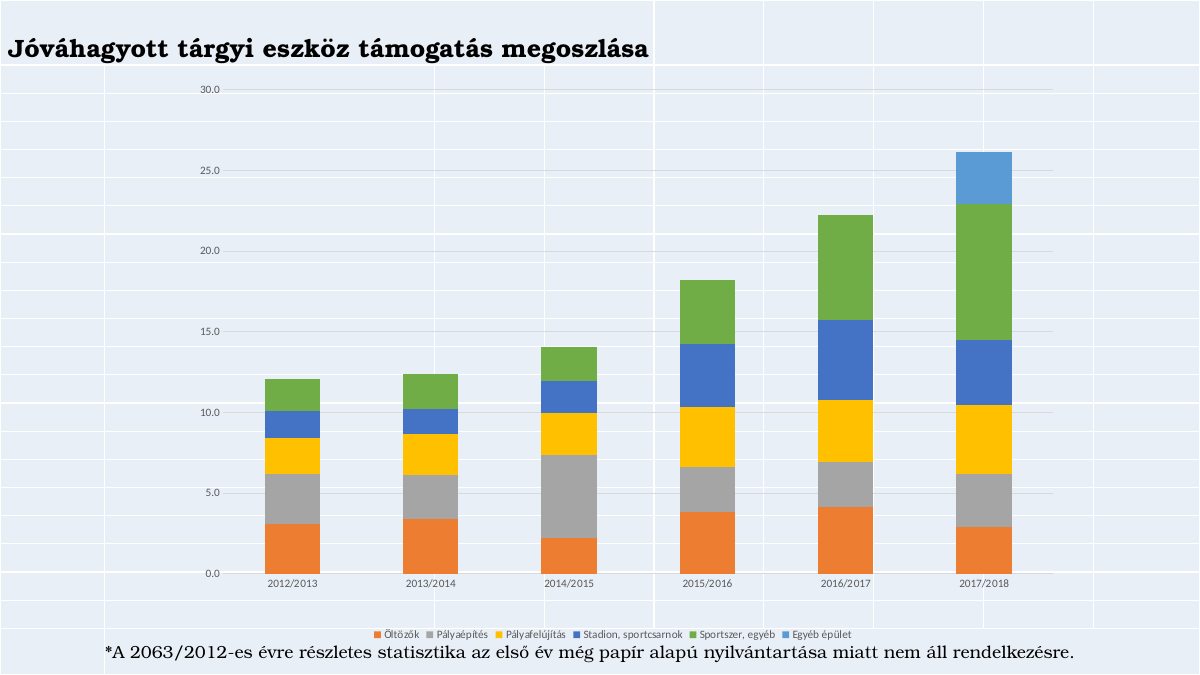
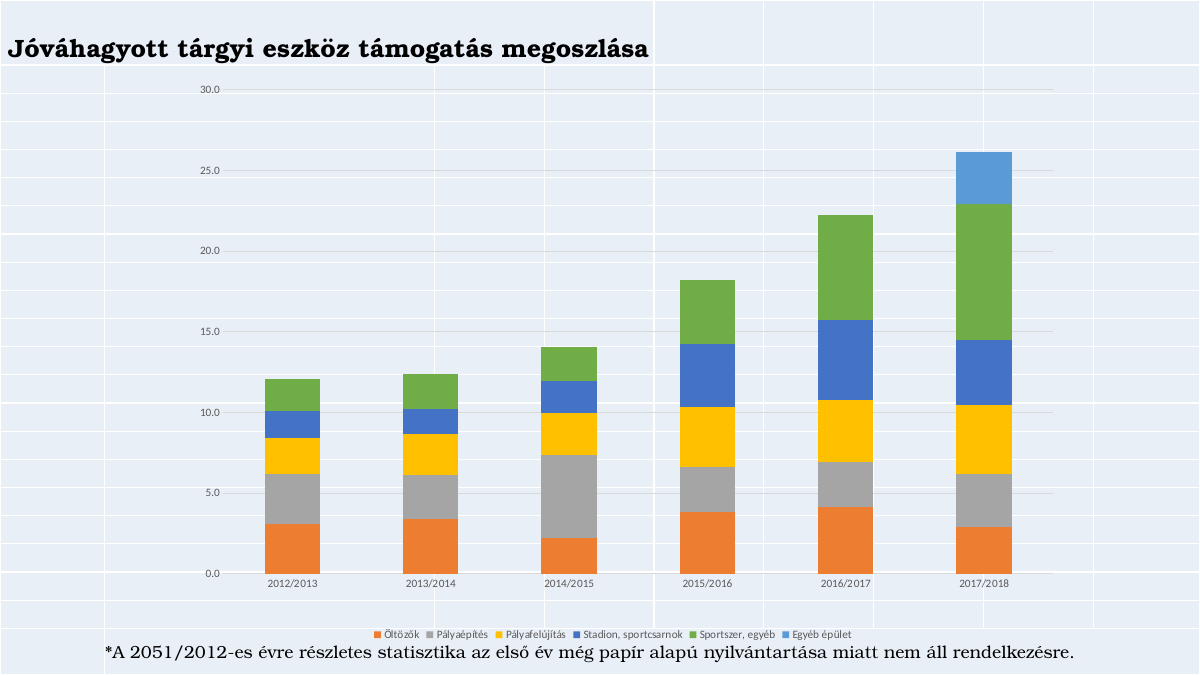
2063/2012-es: 2063/2012-es -> 2051/2012-es
